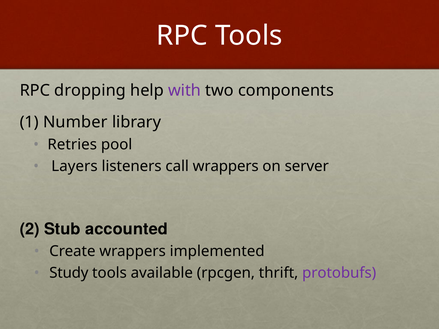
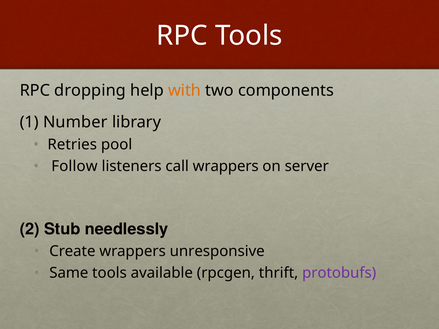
with colour: purple -> orange
Layers: Layers -> Follow
accounted: accounted -> needlessly
implemented: implemented -> unresponsive
Study: Study -> Same
